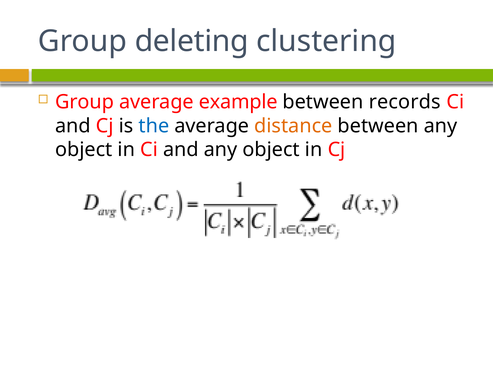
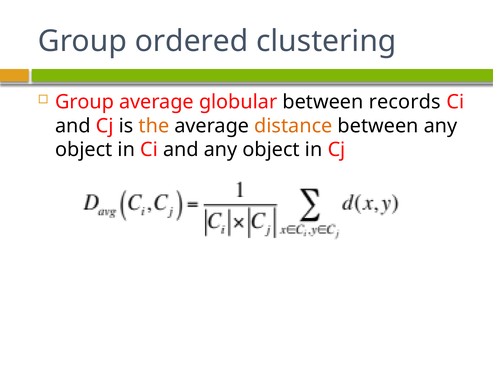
deleting: deleting -> ordered
example: example -> globular
the colour: blue -> orange
